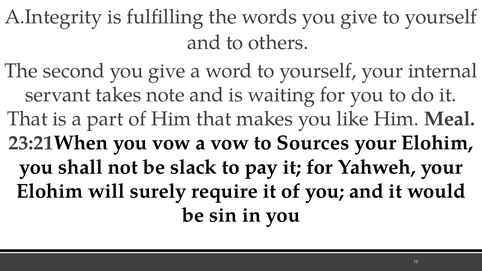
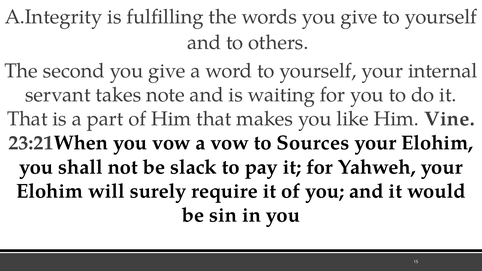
Meal: Meal -> Vine
